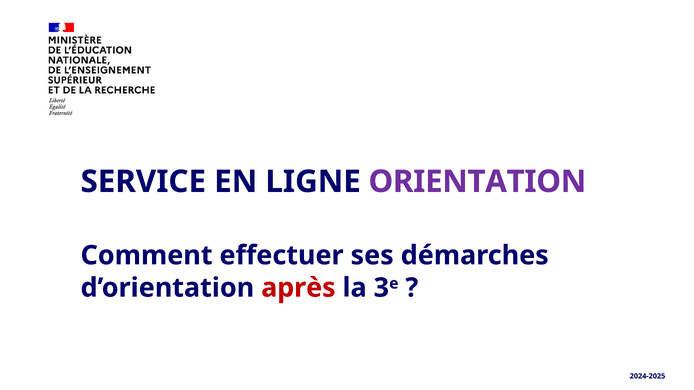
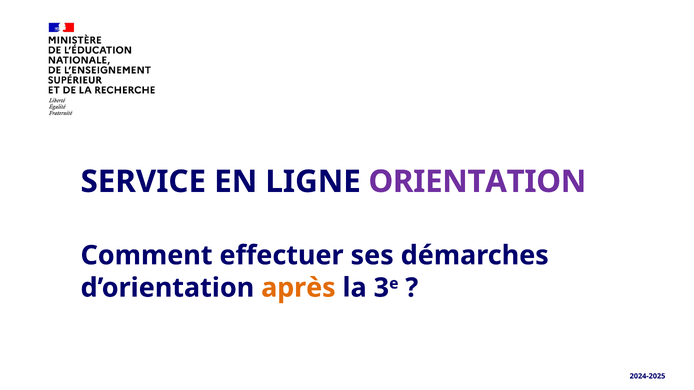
après colour: red -> orange
